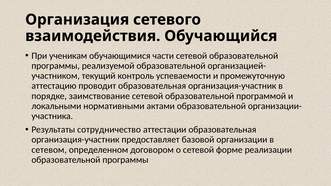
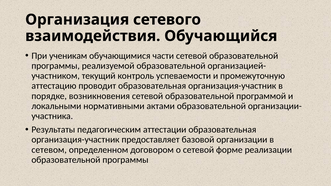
заимствование: заимствование -> возникновения
сотрудничество: сотрудничество -> педагогическим
